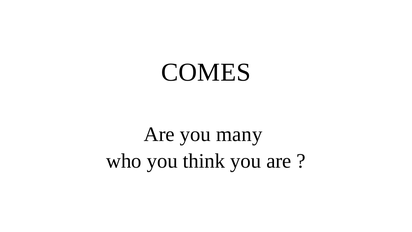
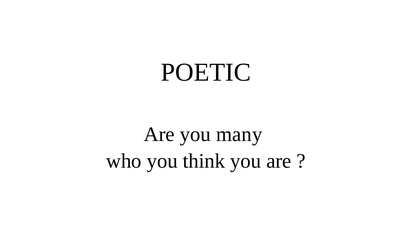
COMES: COMES -> POETIC
